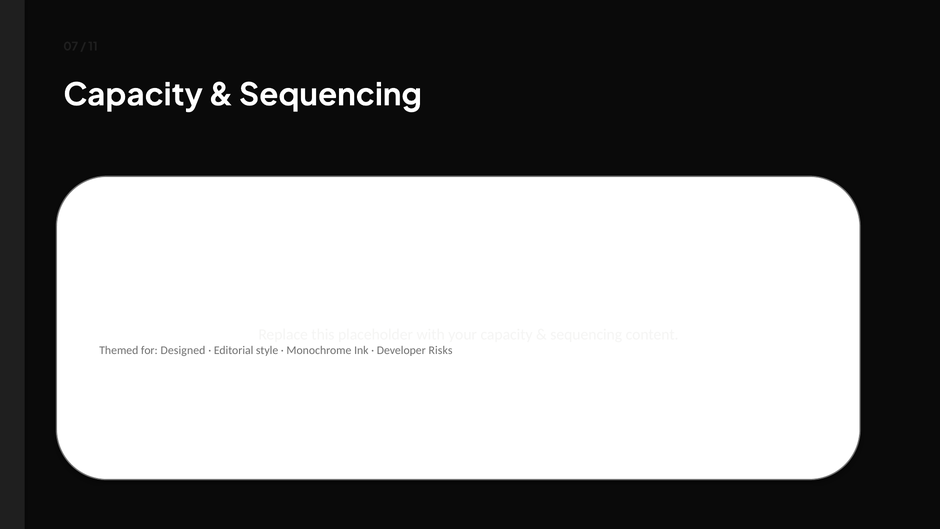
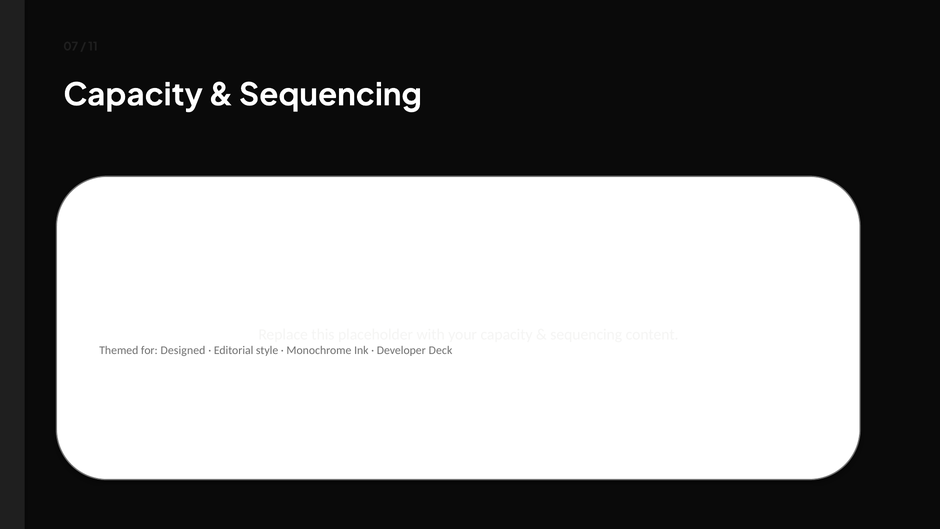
Risks: Risks -> Deck
